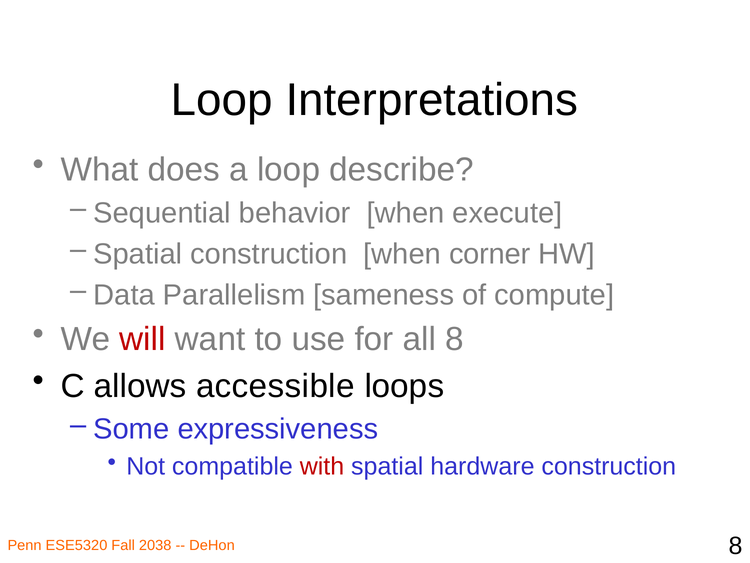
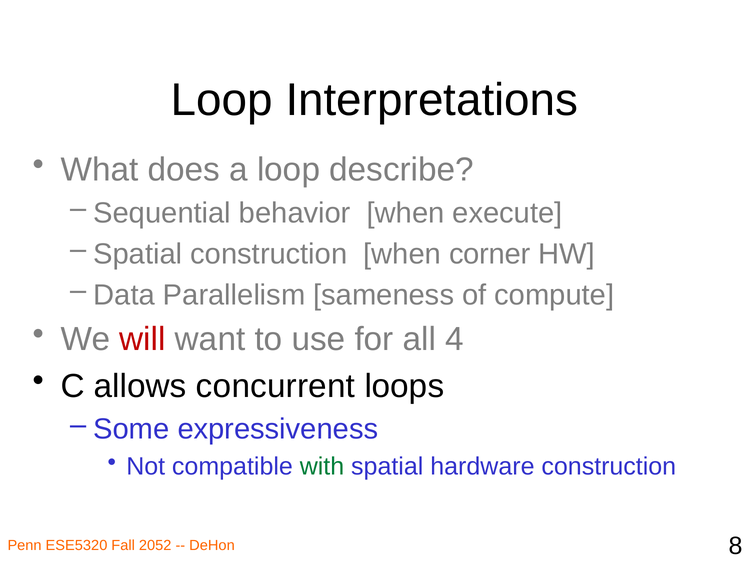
all 8: 8 -> 4
accessible: accessible -> concurrent
with colour: red -> green
2038: 2038 -> 2052
